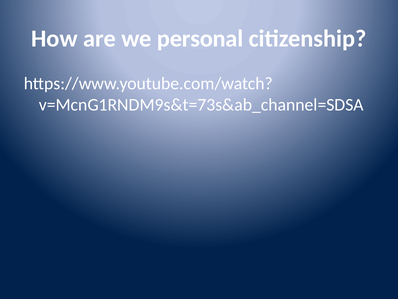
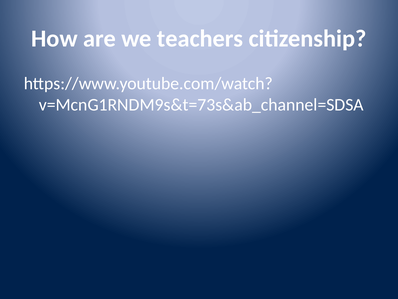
personal: personal -> teachers
